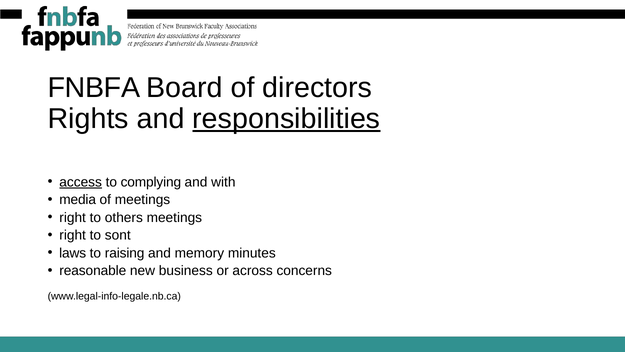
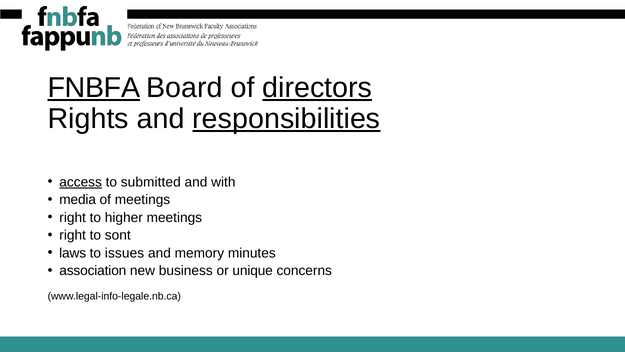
FNBFA underline: none -> present
directors underline: none -> present
complying: complying -> submitted
others: others -> higher
raising: raising -> issues
reasonable: reasonable -> association
across: across -> unique
